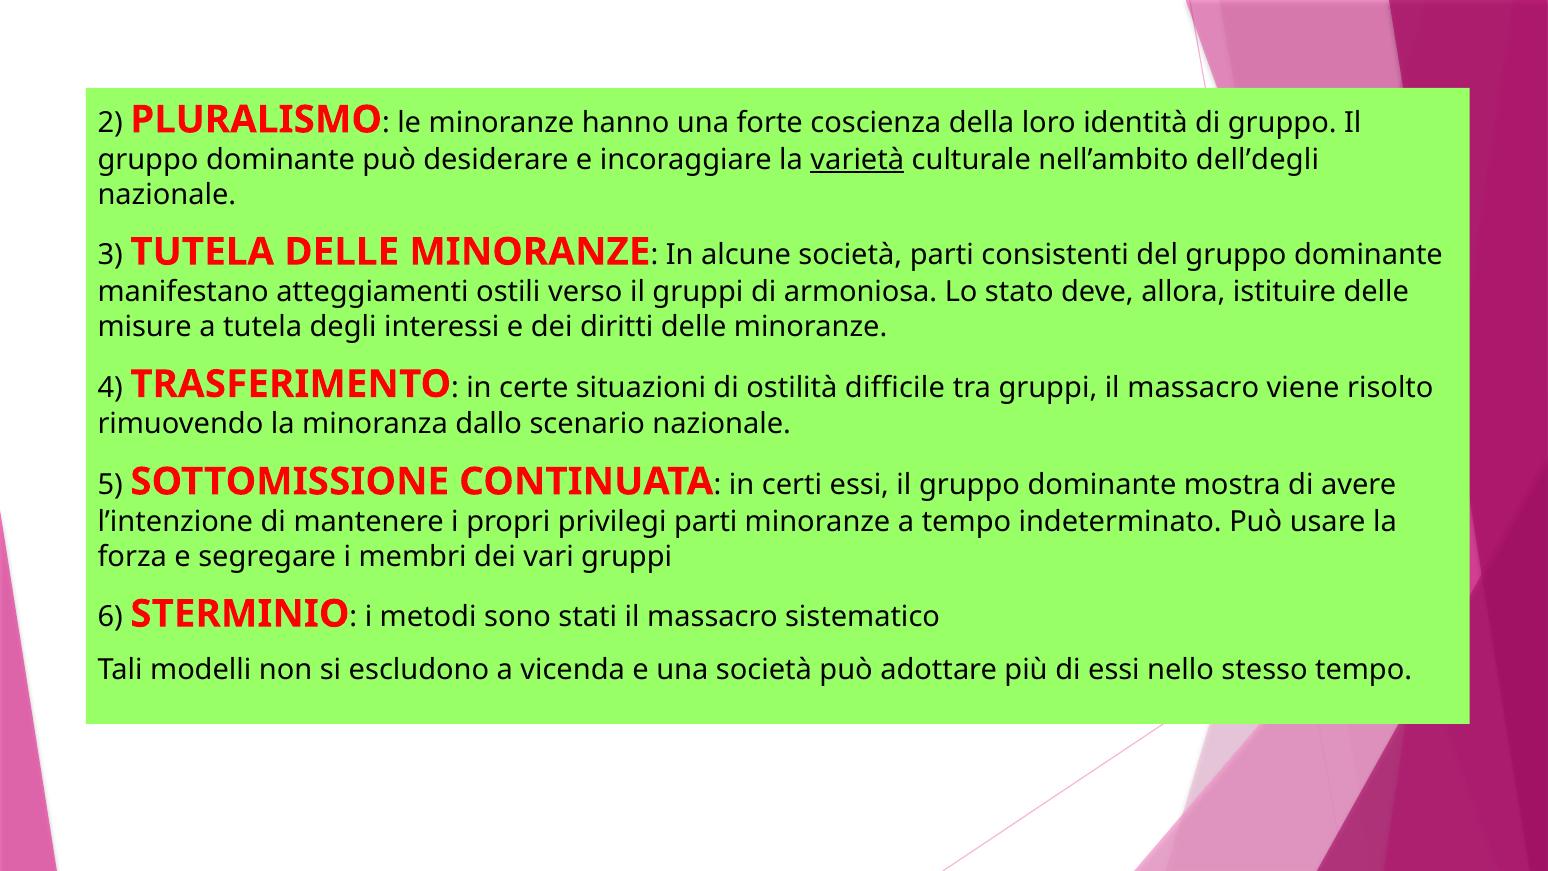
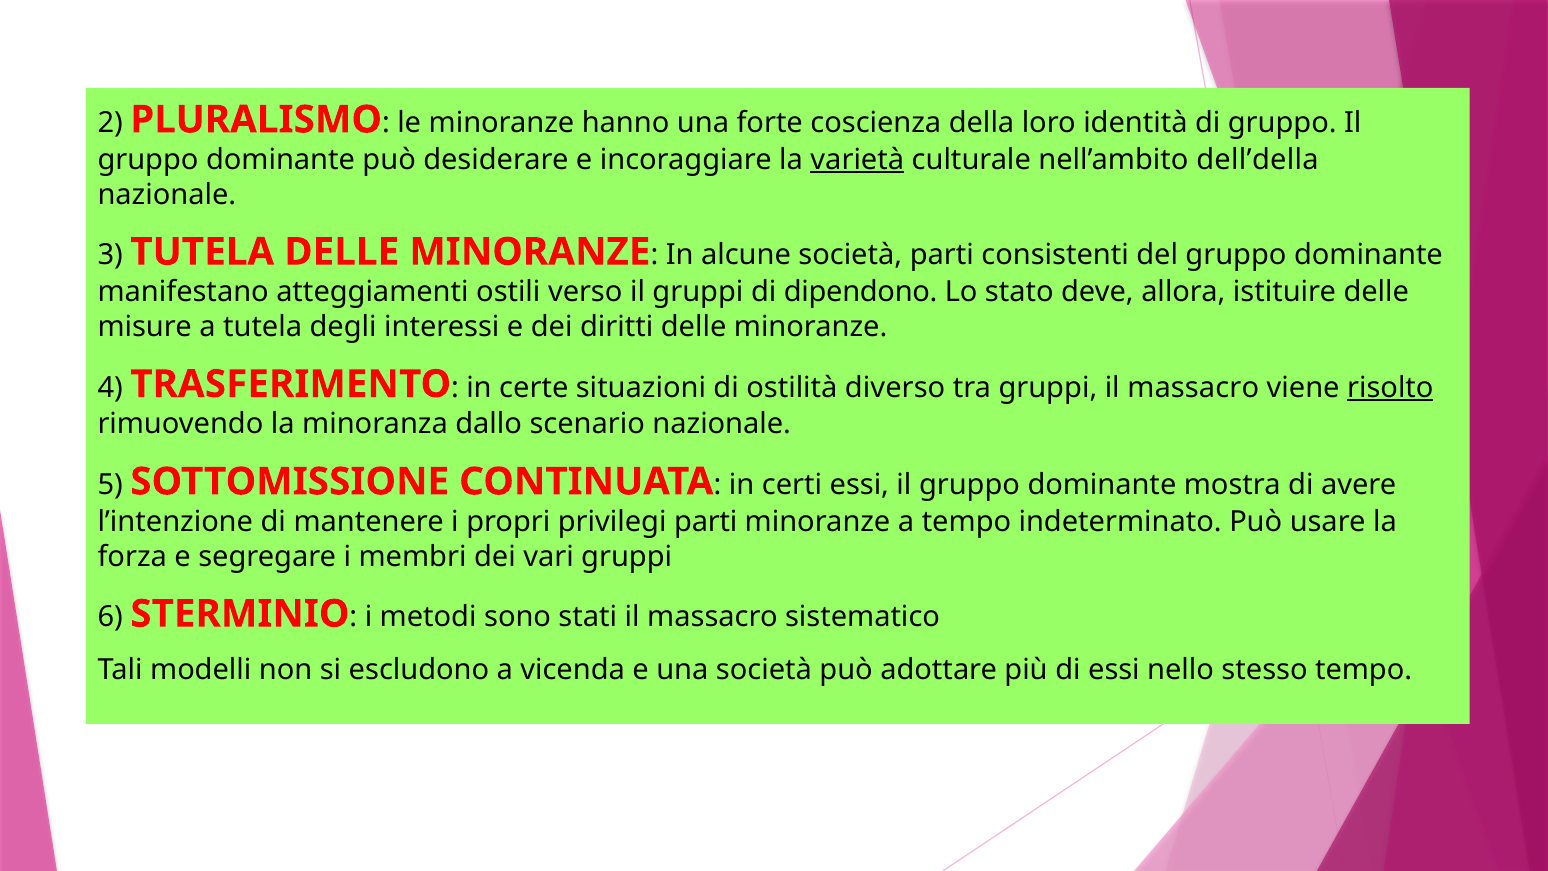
dell’degli: dell’degli -> dell’della
armoniosa: armoniosa -> dipendono
difficile: difficile -> diverso
risolto underline: none -> present
